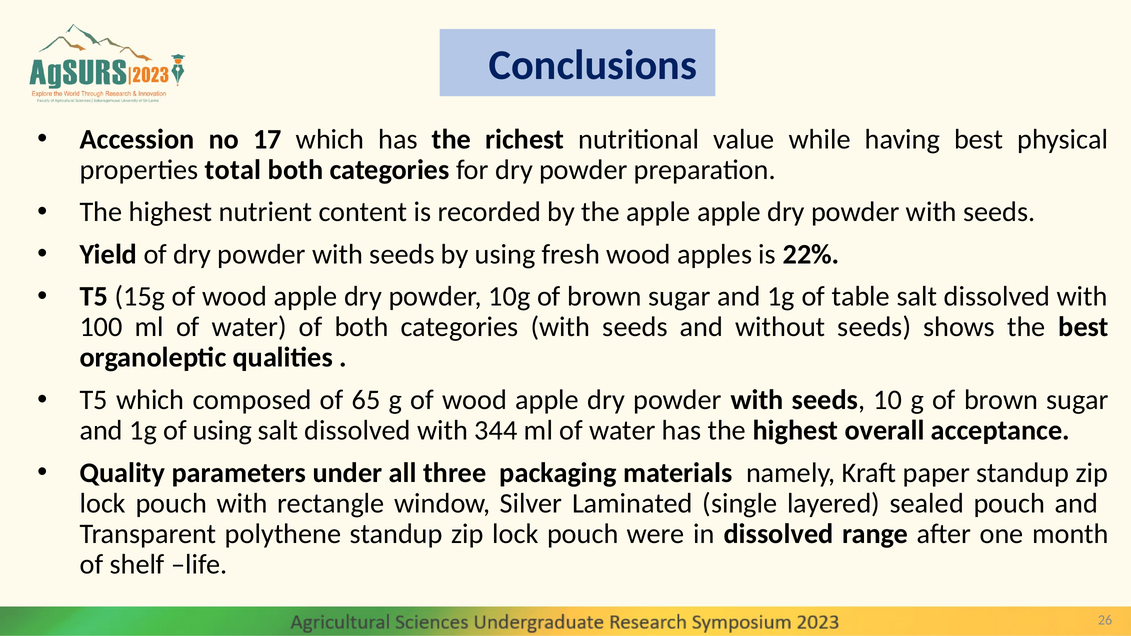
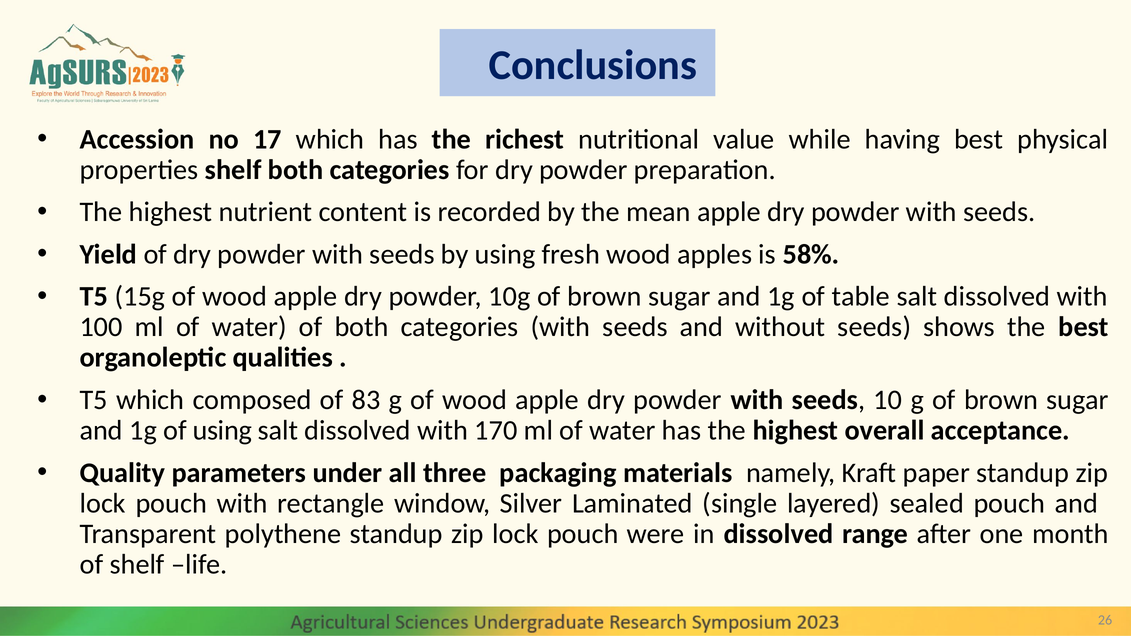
properties total: total -> shelf
the apple: apple -> mean
22%: 22% -> 58%
65: 65 -> 83
344: 344 -> 170
